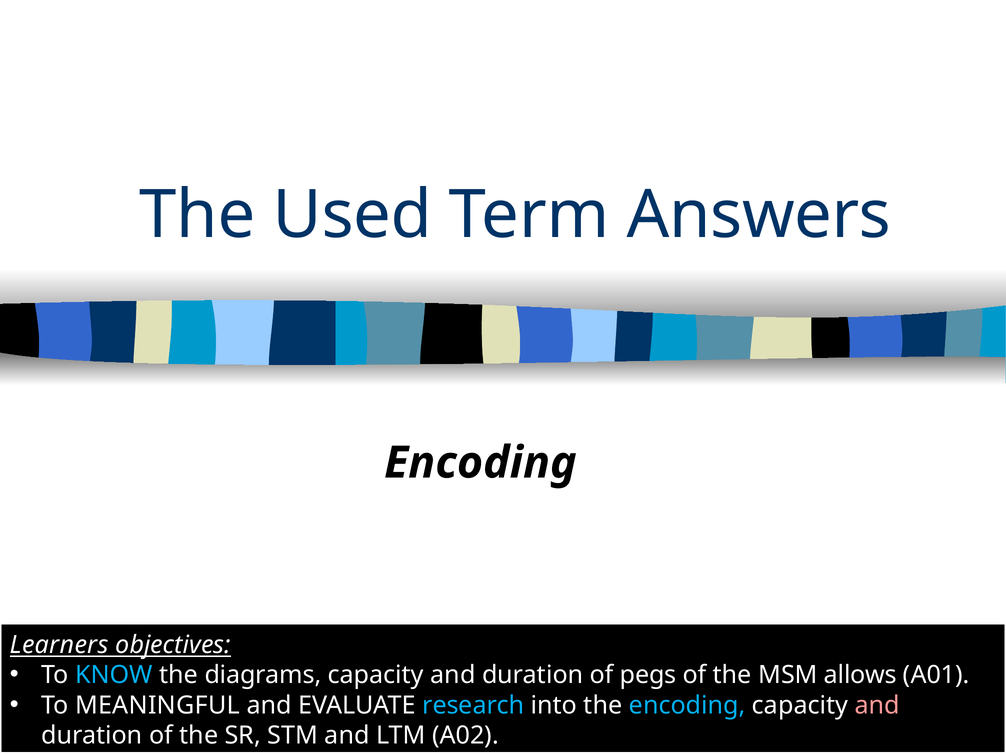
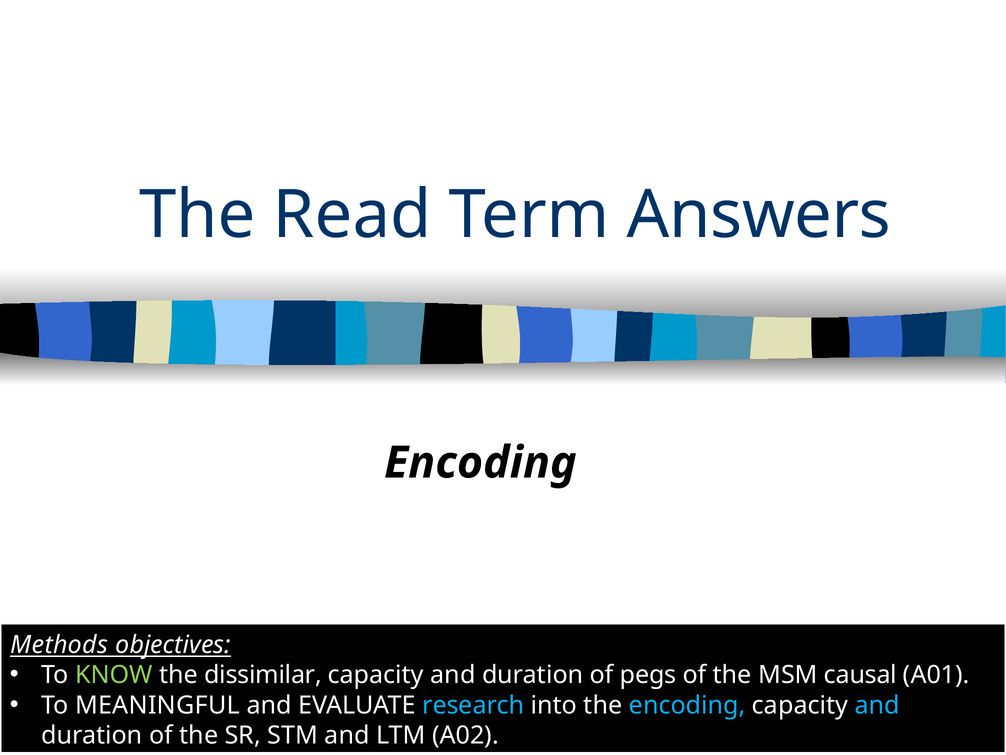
Used: Used -> Read
Learners: Learners -> Methods
KNOW colour: light blue -> light green
diagrams: diagrams -> dissimilar
allows: allows -> causal
and at (877, 705) colour: pink -> light blue
